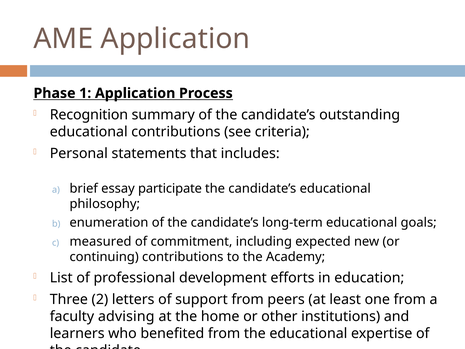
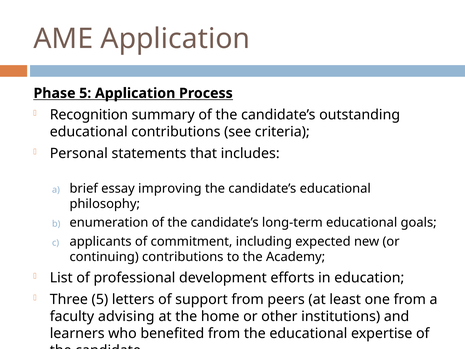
Phase 1: 1 -> 5
participate: participate -> improving
measured: measured -> applicants
Three 2: 2 -> 5
